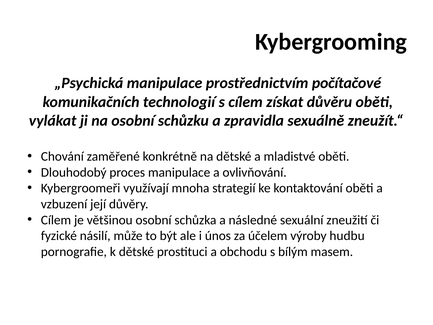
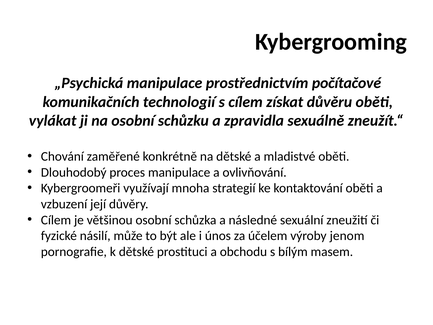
hudbu: hudbu -> jenom
